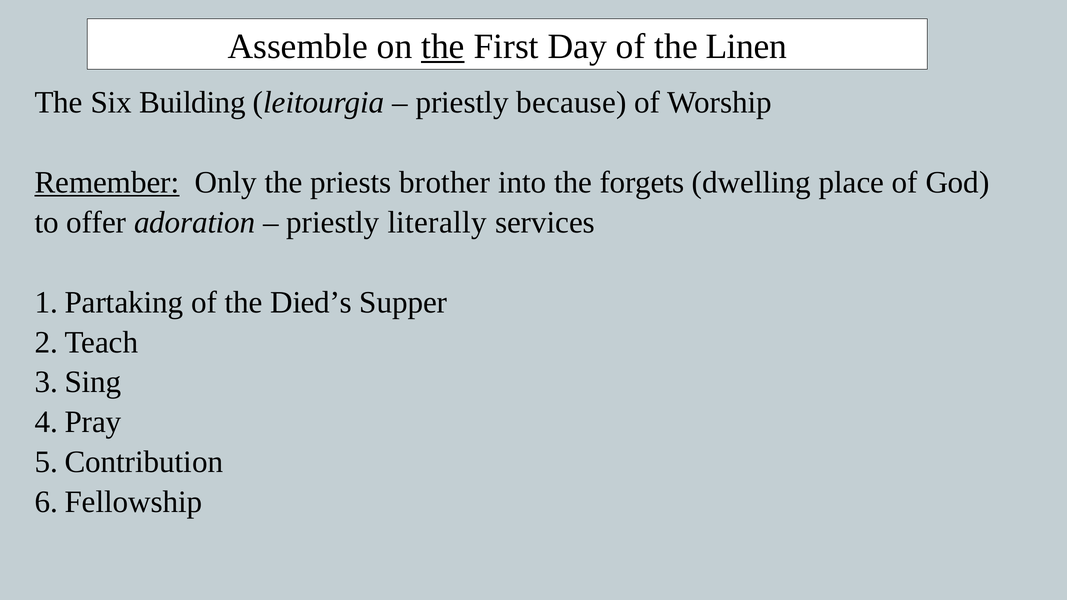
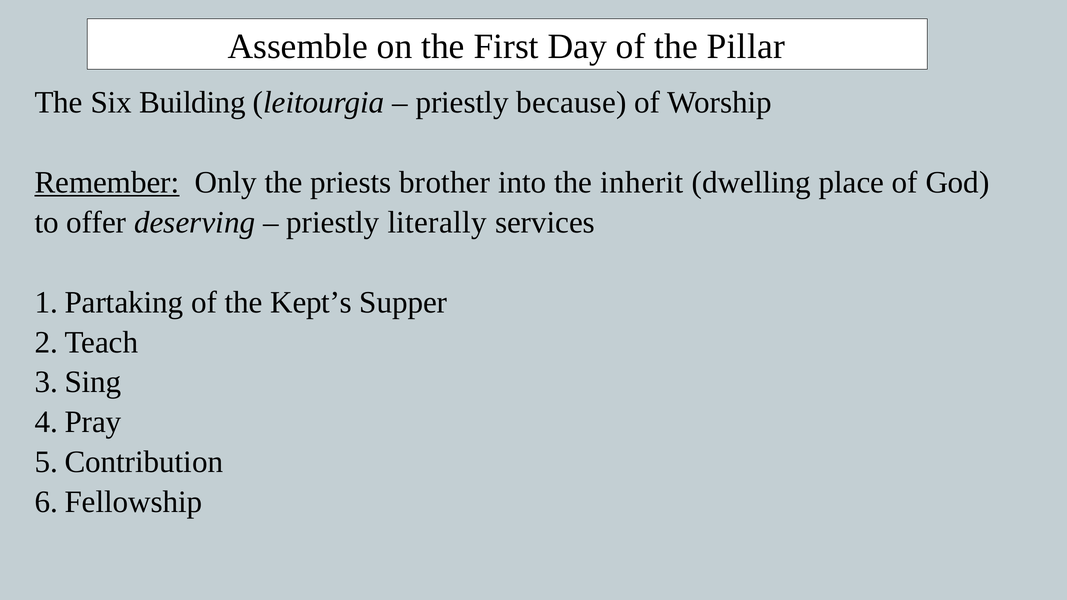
the at (443, 47) underline: present -> none
Linen: Linen -> Pillar
forgets: forgets -> inherit
adoration: adoration -> deserving
Died’s: Died’s -> Kept’s
